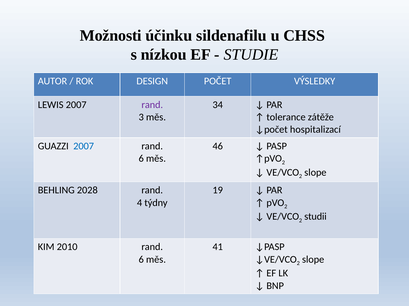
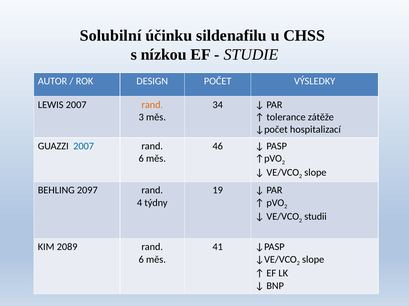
Možnosti: Možnosti -> Solubilní
rand at (152, 105) colour: purple -> orange
2028: 2028 -> 2097
2010: 2010 -> 2089
